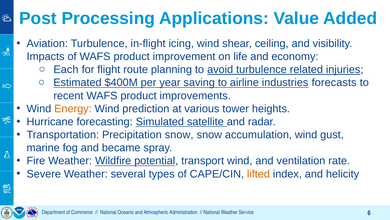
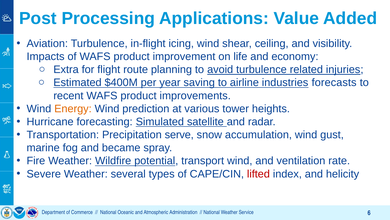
Each: Each -> Extra
Precipitation snow: snow -> serve
lifted colour: orange -> red
